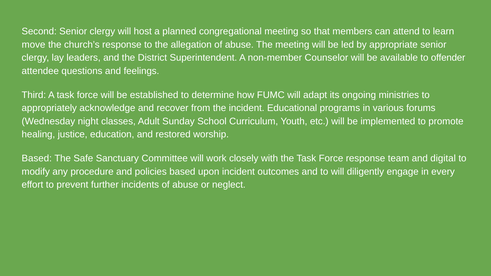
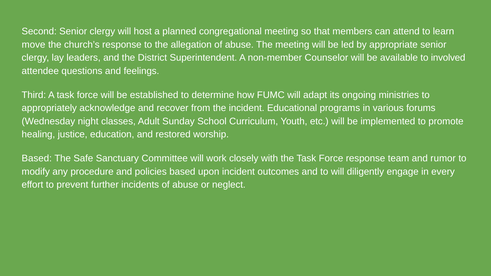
offender: offender -> involved
digital: digital -> rumor
